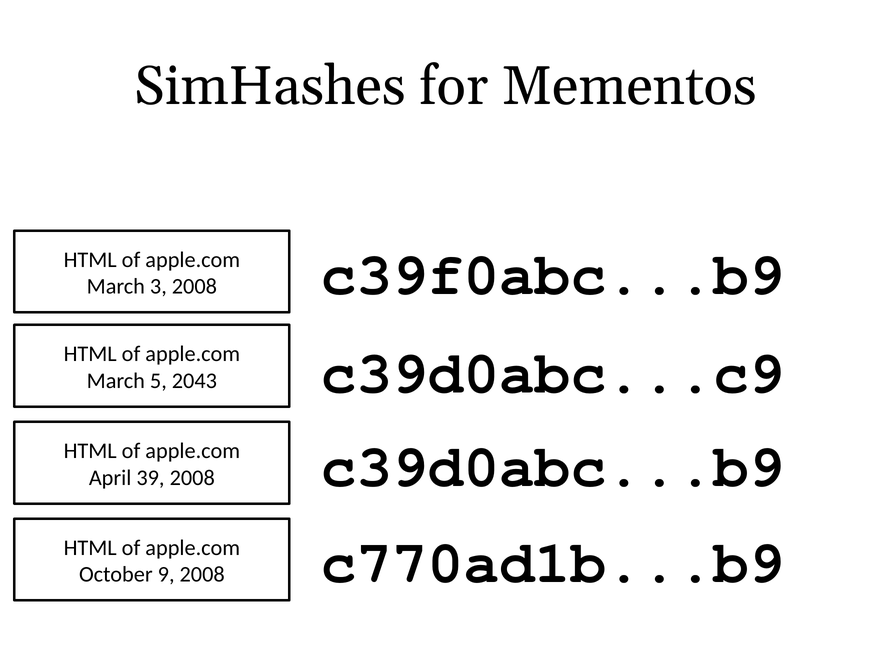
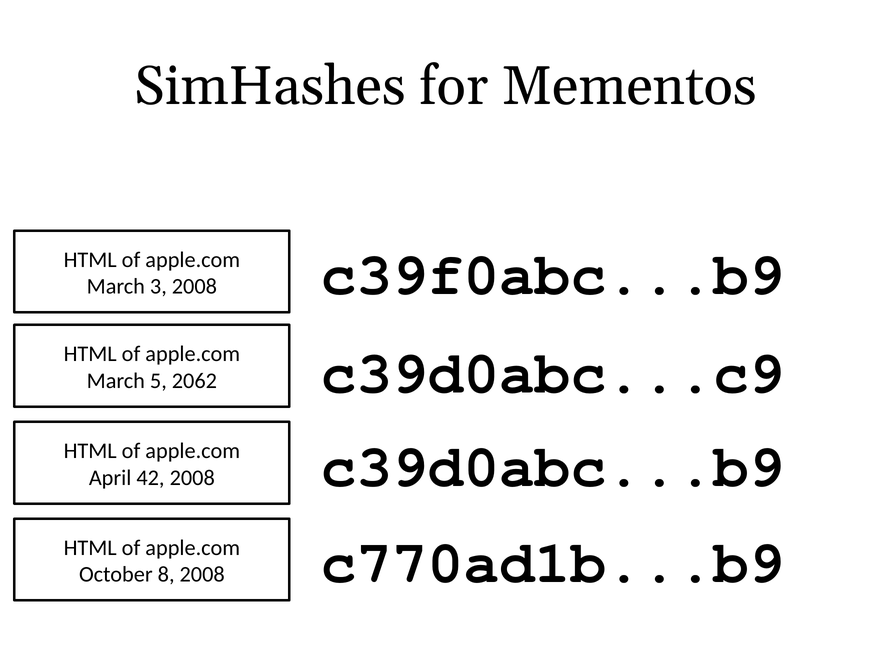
2043: 2043 -> 2062
39: 39 -> 42
9: 9 -> 8
